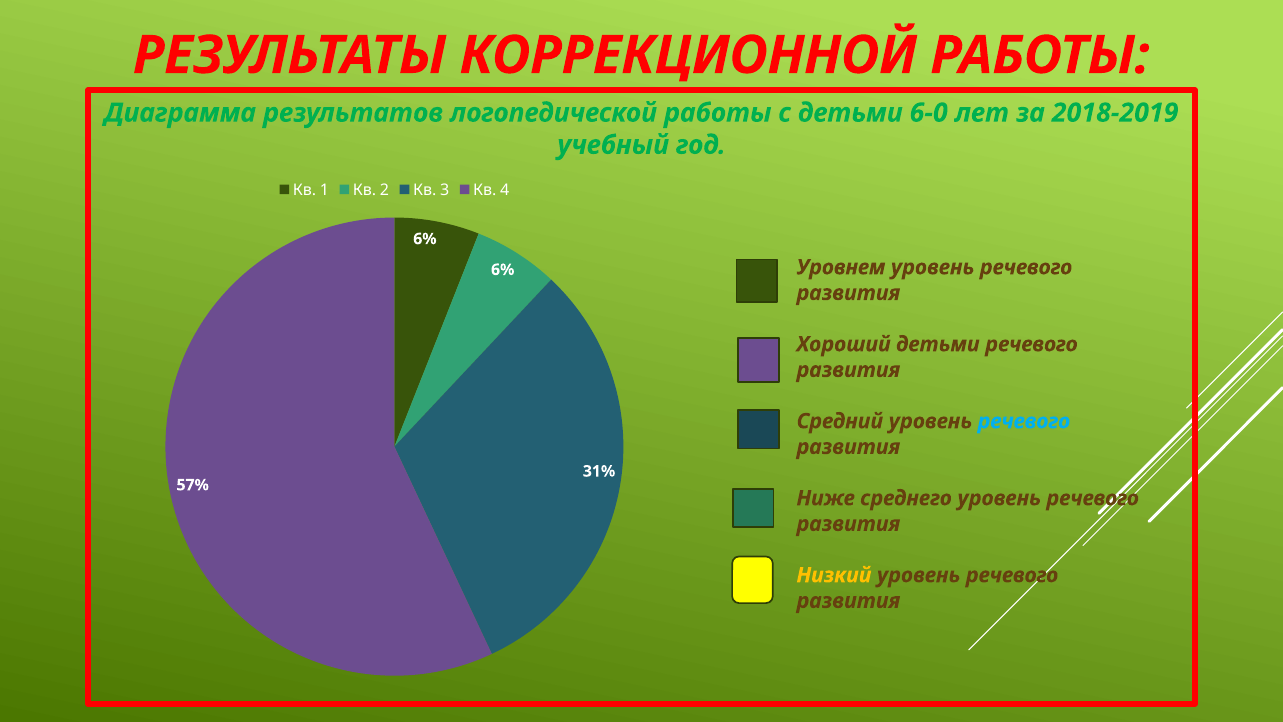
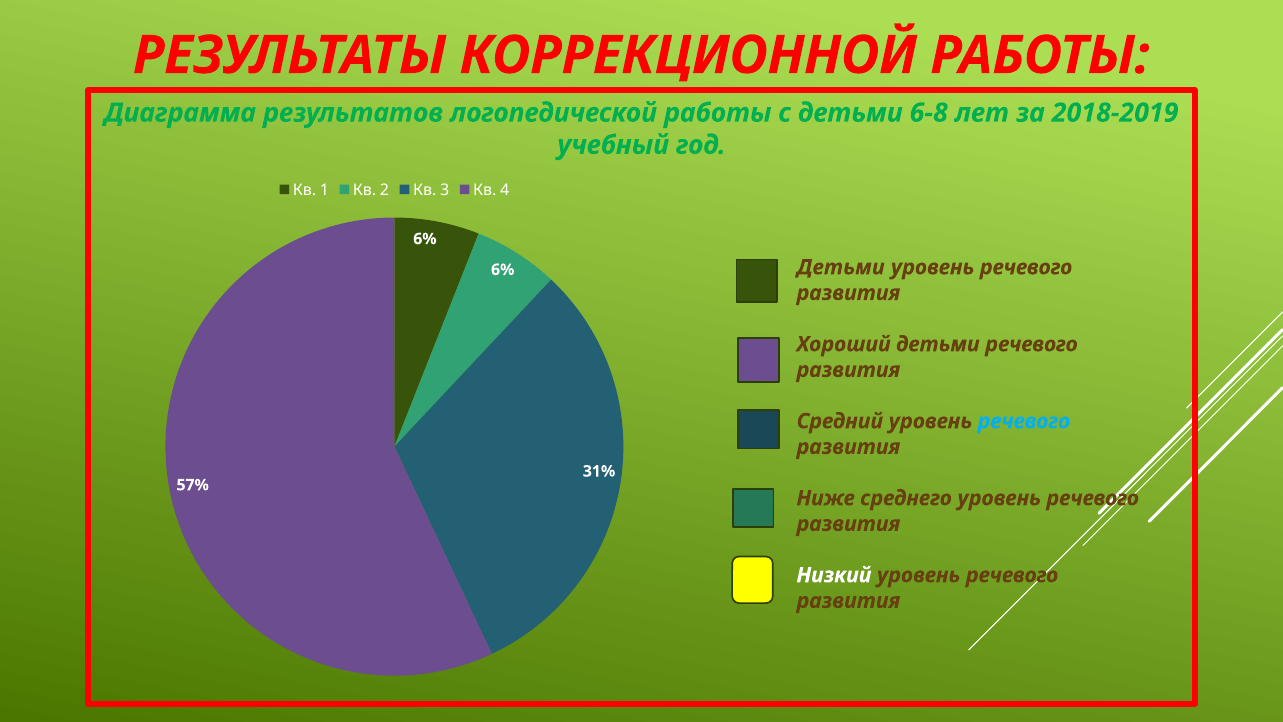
6-0: 6-0 -> 6-8
Уровнем at (841, 267): Уровнем -> Детьми
Низкий colour: yellow -> white
